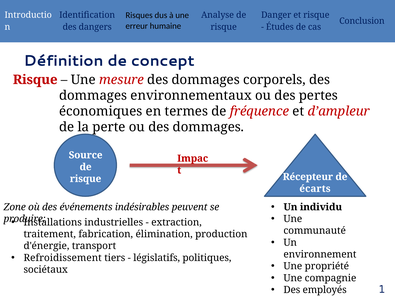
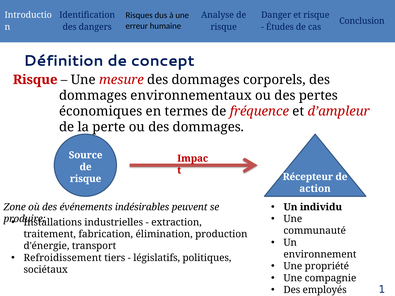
écarts: écarts -> action
